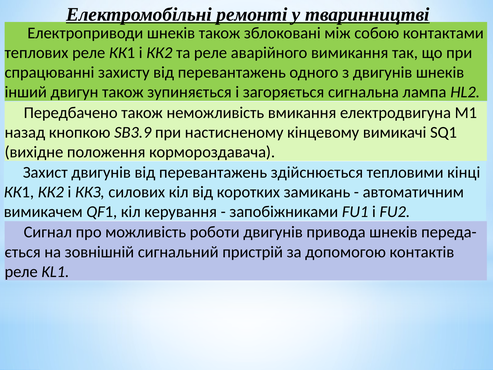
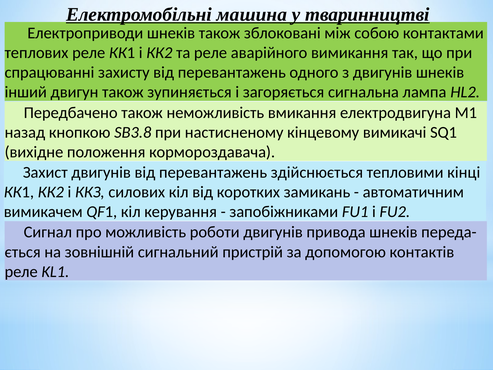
ремонті: ремонті -> машина
SB3.9: SB3.9 -> SB3.8
